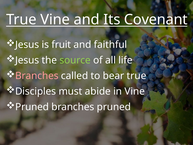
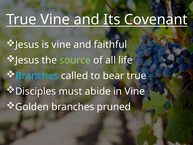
is fruit: fruit -> vine
Branches at (37, 76) colour: pink -> light blue
Pruned at (32, 107): Pruned -> Golden
